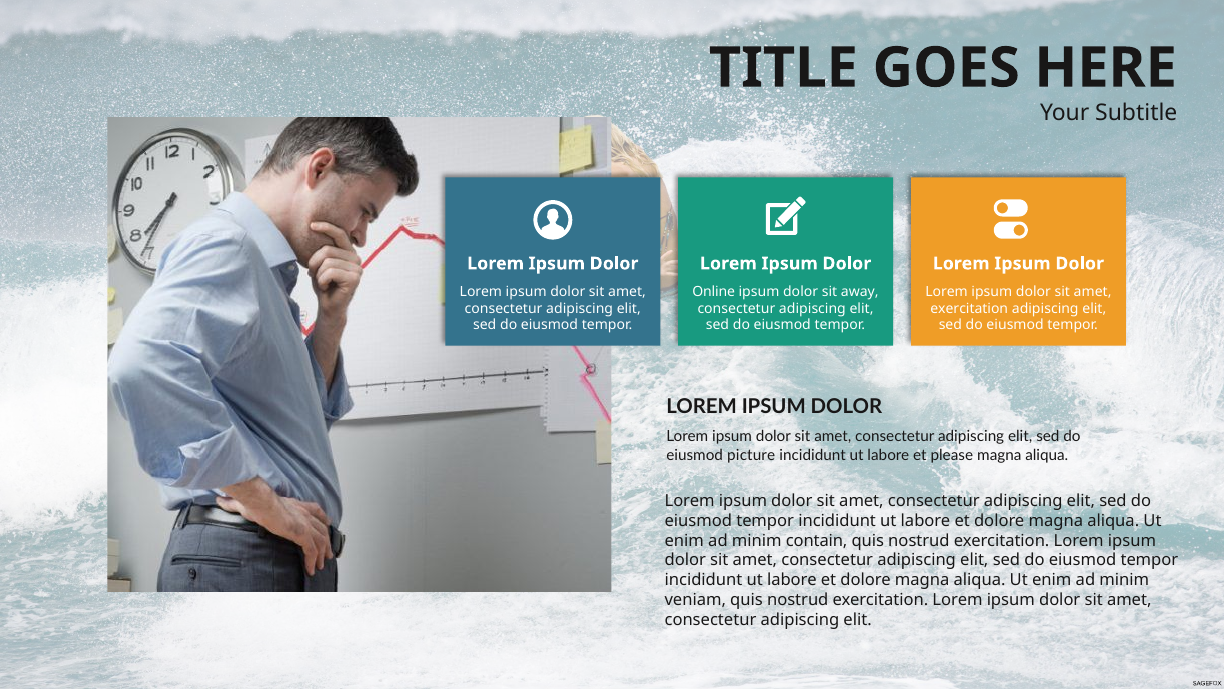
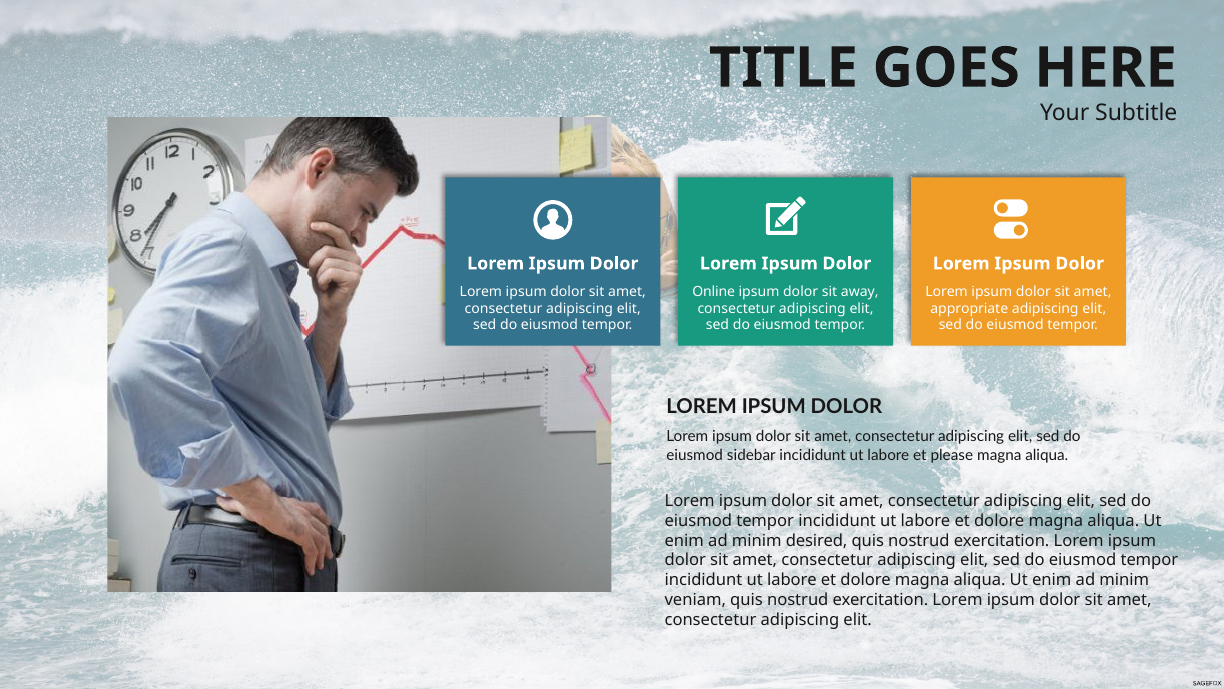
exercitation at (969, 308): exercitation -> appropriate
picture: picture -> sidebar
contain: contain -> desired
